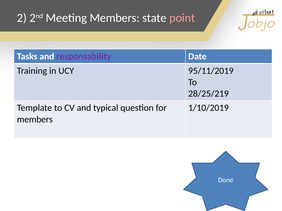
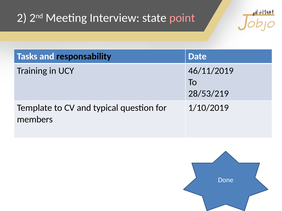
Meeting Members: Members -> Interview
responsability colour: purple -> black
95/11/2019: 95/11/2019 -> 46/11/2019
28/25/219: 28/25/219 -> 28/53/219
